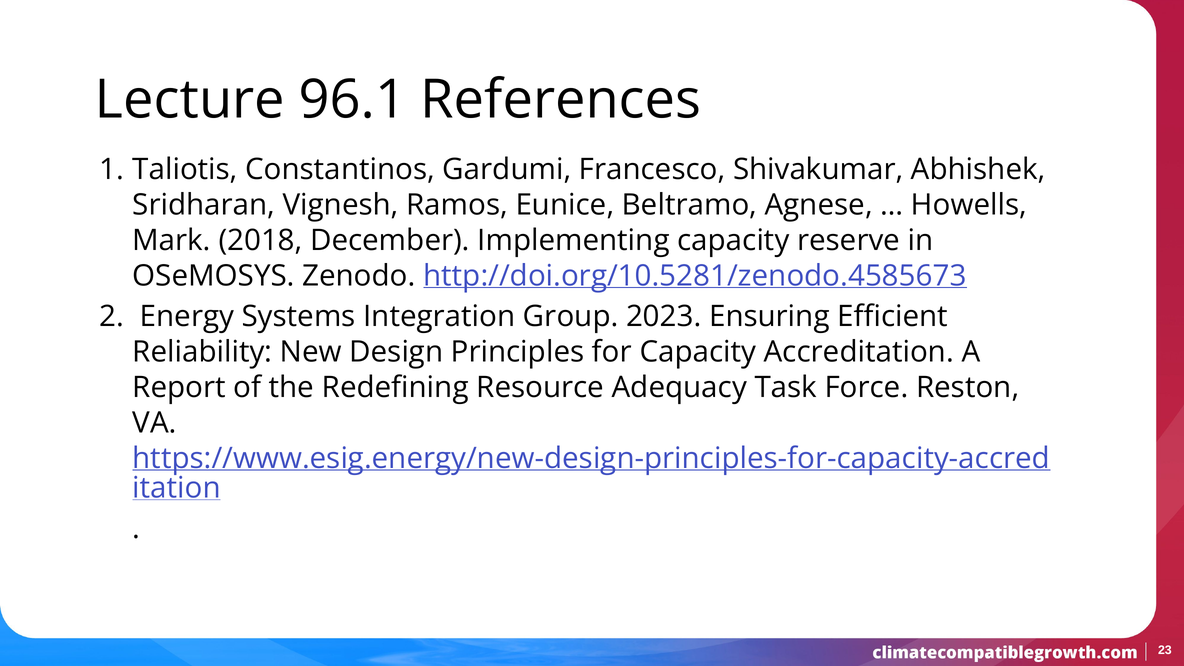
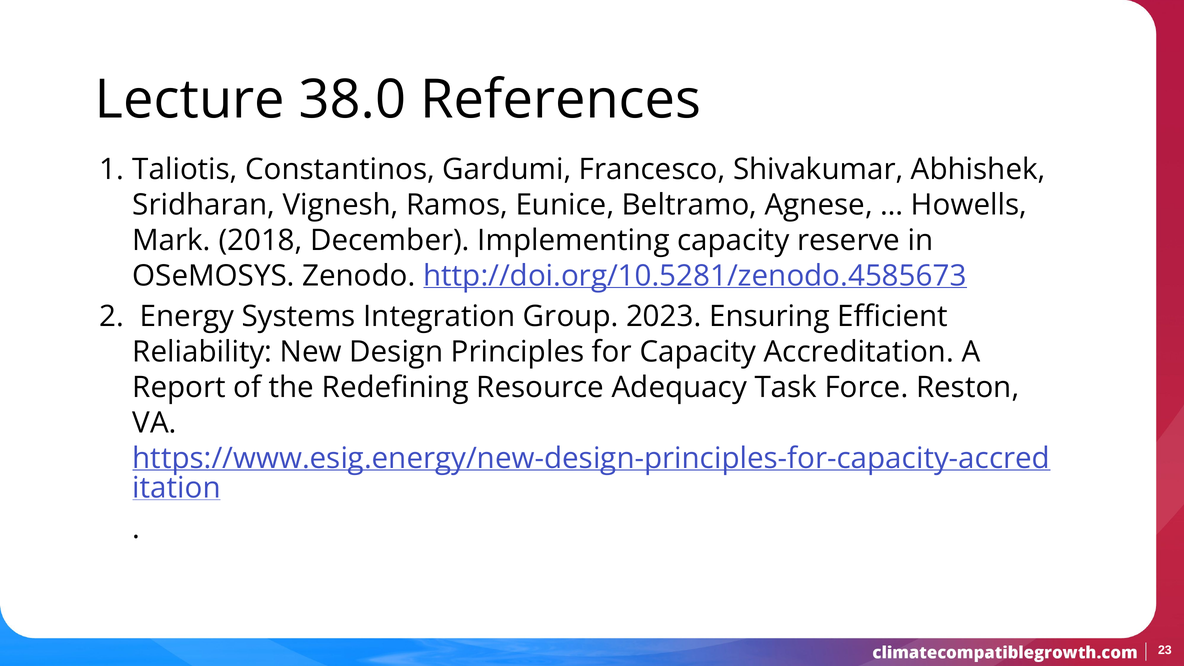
96.1: 96.1 -> 38.0
